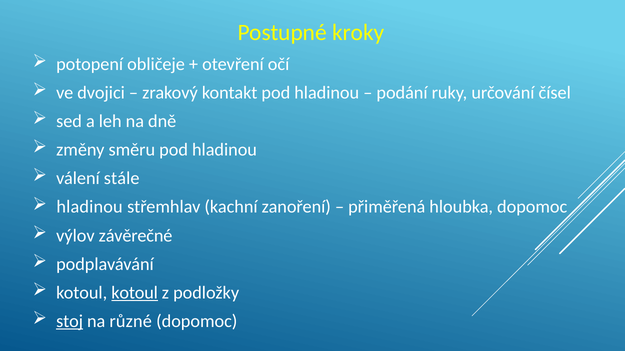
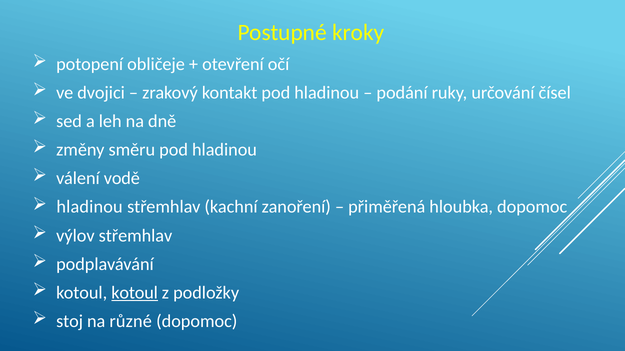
stále: stále -> vodě
výlov závěrečné: závěrečné -> střemhlav
stoj underline: present -> none
